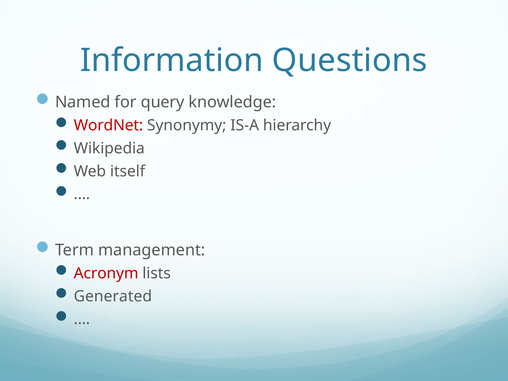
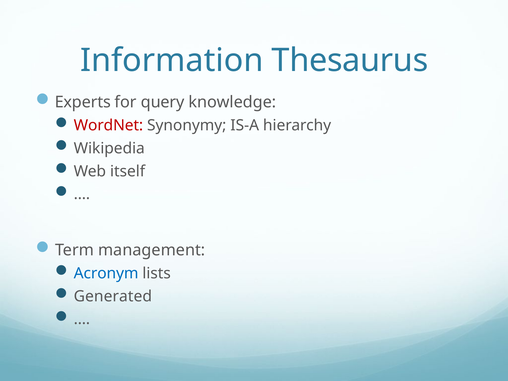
Questions: Questions -> Thesaurus
Named: Named -> Experts
Acronym colour: red -> blue
